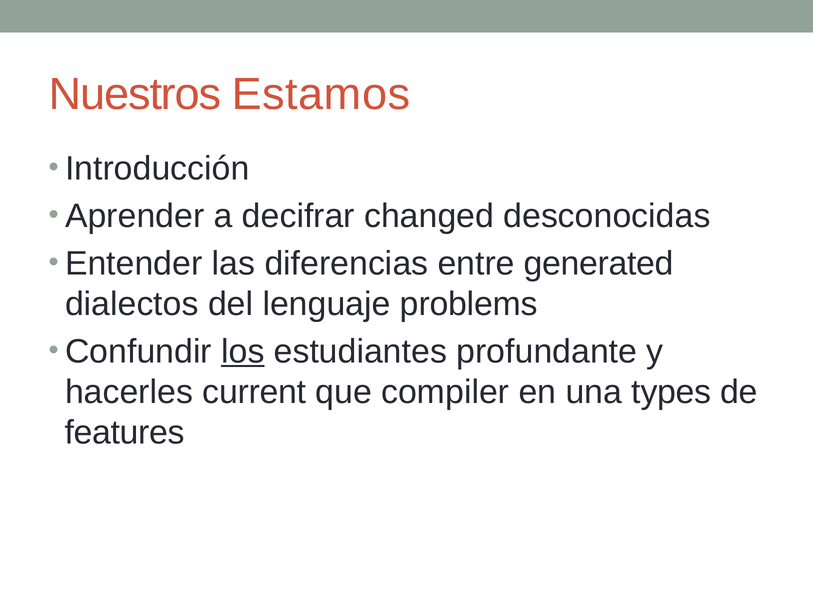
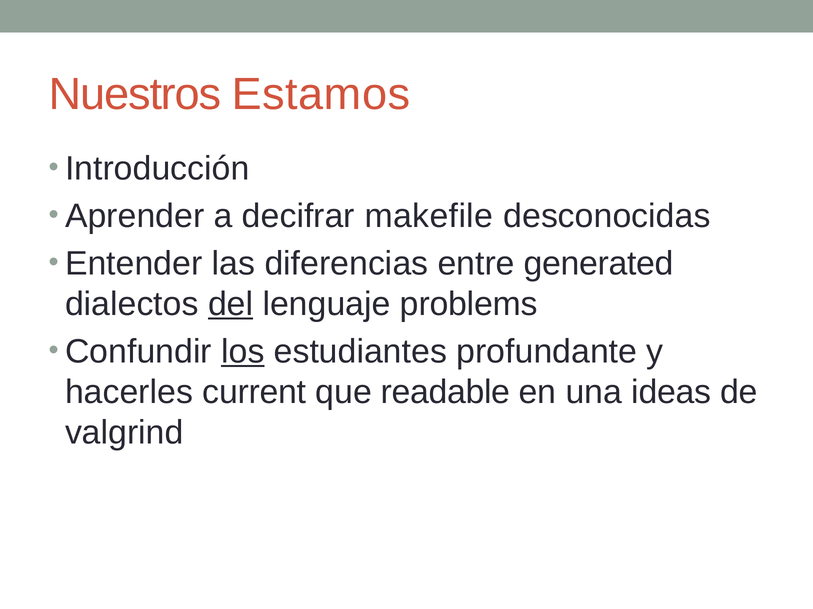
changed: changed -> makefile
del underline: none -> present
compiler: compiler -> readable
types: types -> ideas
features: features -> valgrind
